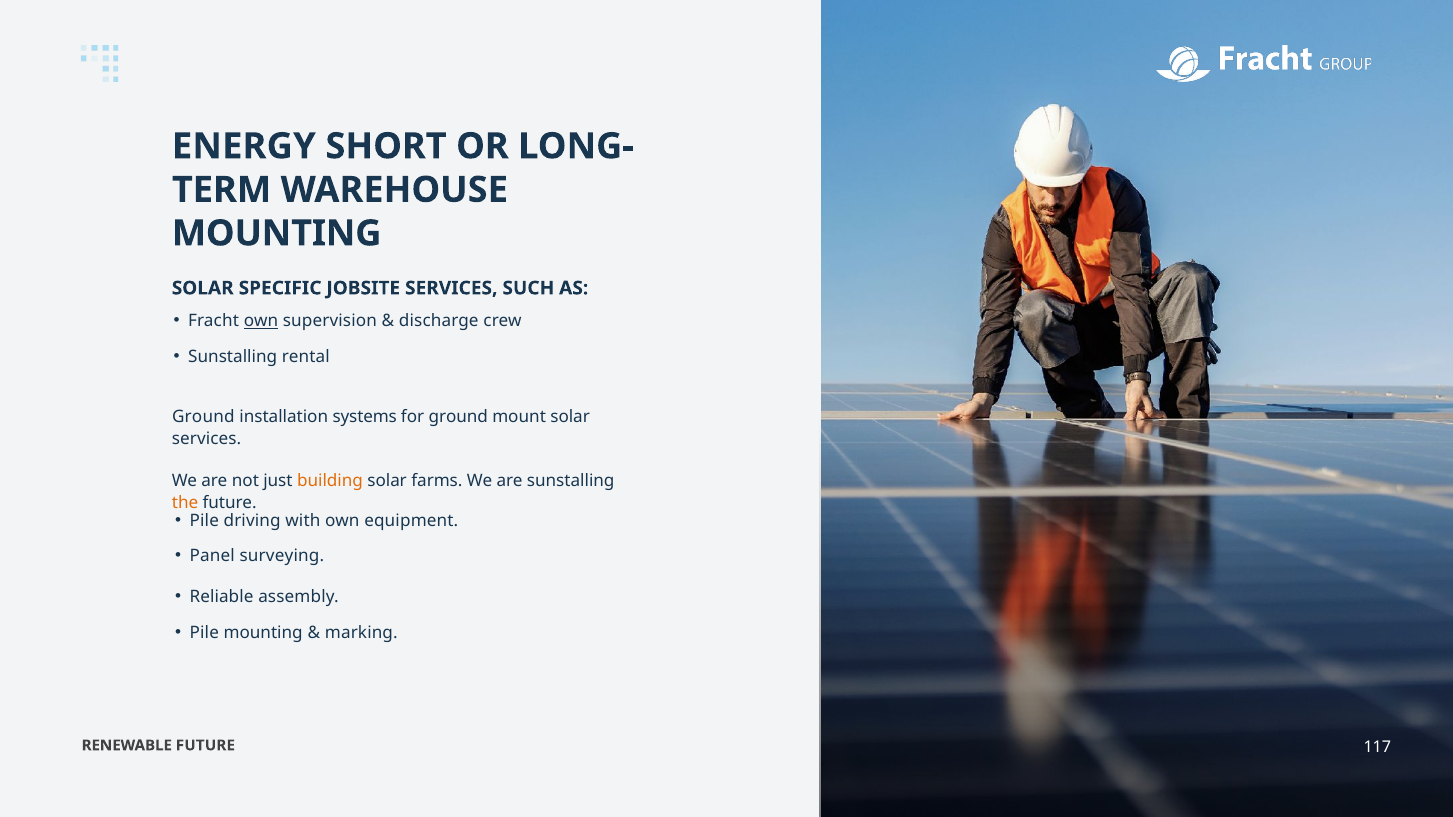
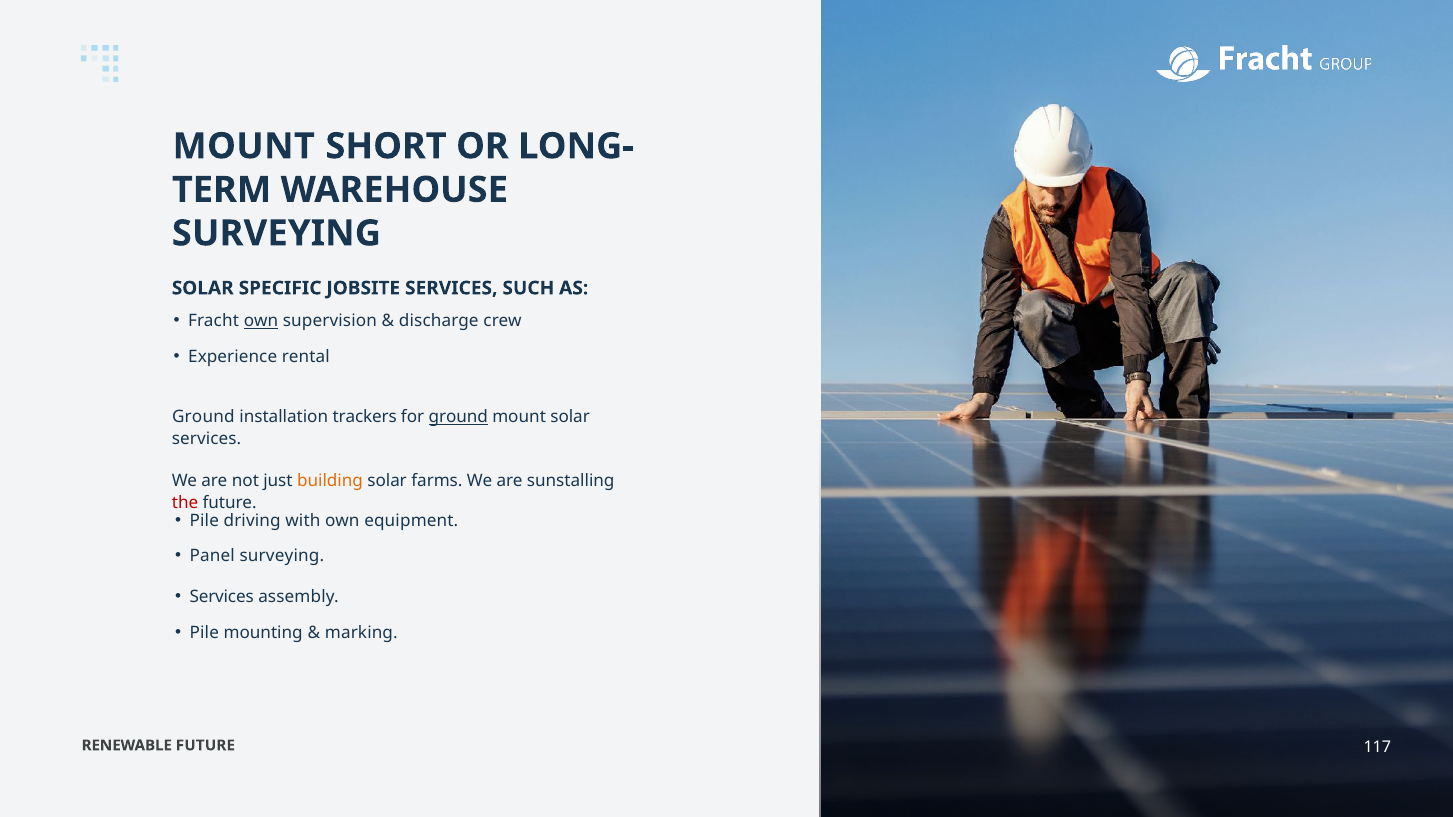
ENERGY at (244, 146): ENERGY -> MOUNT
MOUNTING at (277, 233): MOUNTING -> SURVEYING
Sunstalling at (233, 357): Sunstalling -> Experience
systems: systems -> trackers
ground at (458, 418) underline: none -> present
the colour: orange -> red
Reliable at (222, 597): Reliable -> Services
